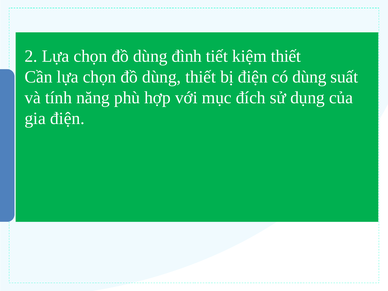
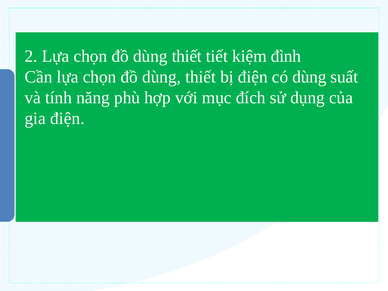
đình at (187, 56): đình -> thiết
kiệm thiết: thiết -> đình
